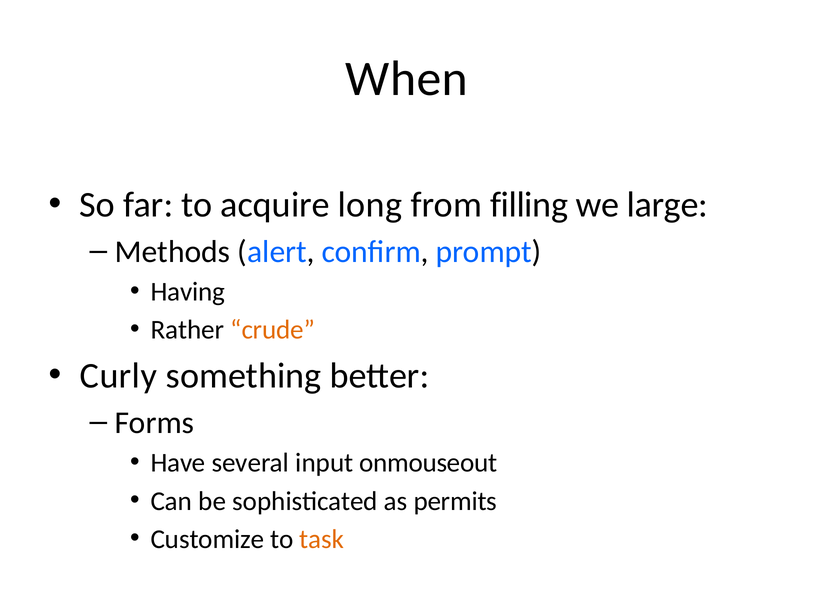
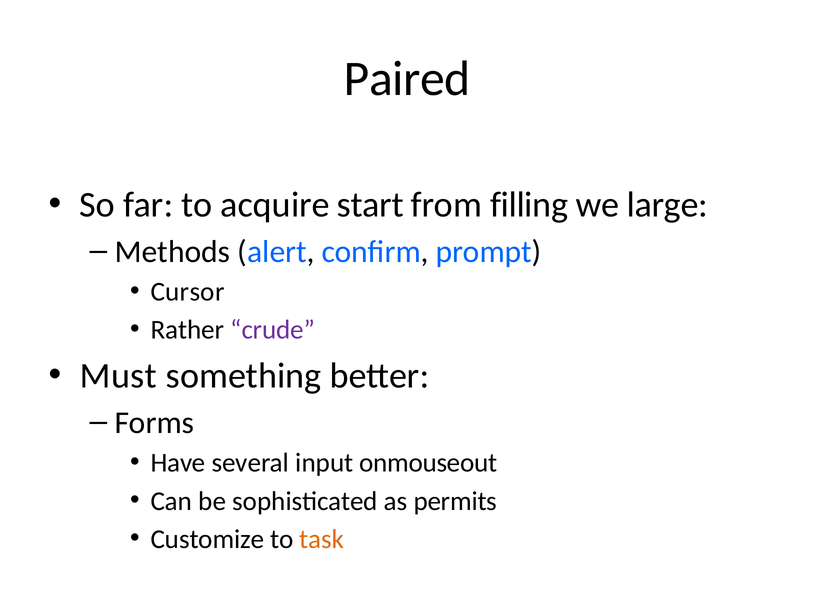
When: When -> Paired
long: long -> start
Having: Having -> Cursor
crude colour: orange -> purple
Curly: Curly -> Must
